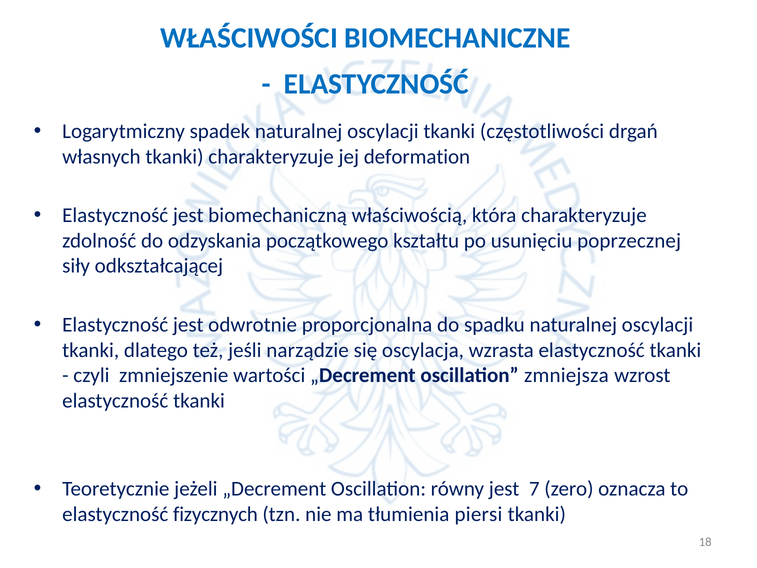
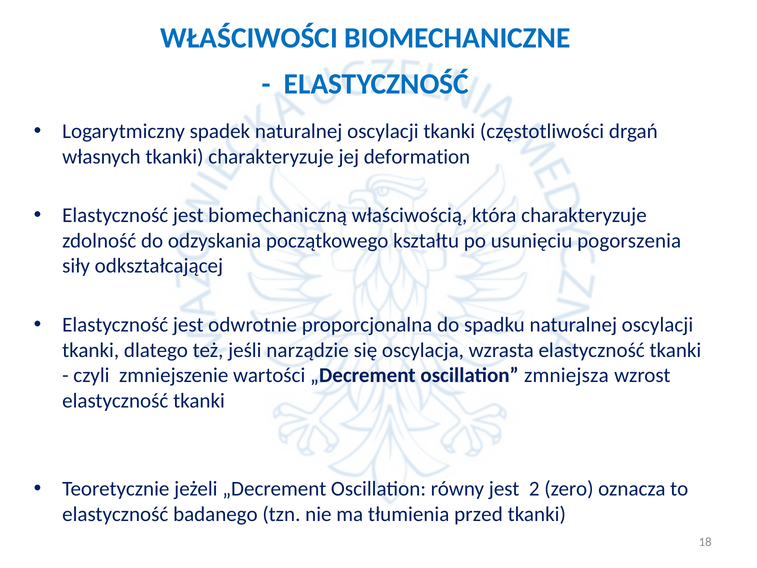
poprzecznej: poprzecznej -> pogorszenia
7: 7 -> 2
fizycznych: fizycznych -> badanego
piersi: piersi -> przed
